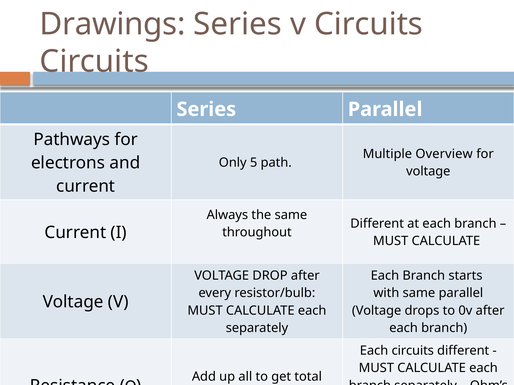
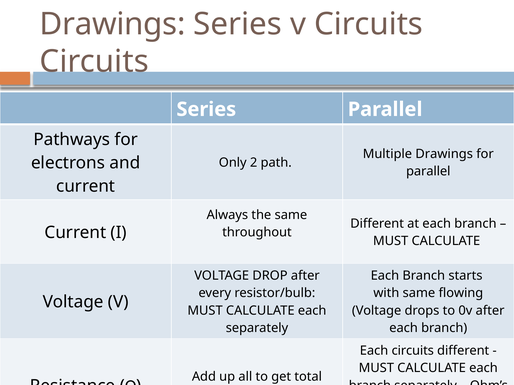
Multiple Overview: Overview -> Drawings
5: 5 -> 2
voltage at (428, 172): voltage -> parallel
same parallel: parallel -> flowing
